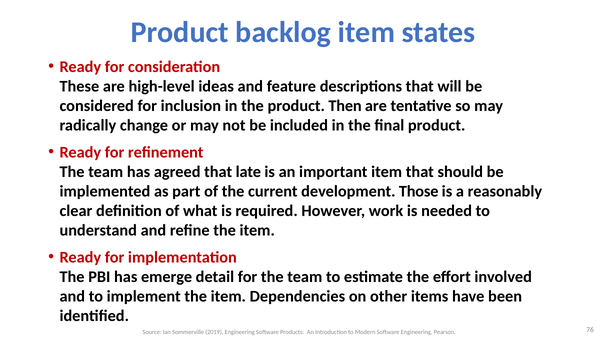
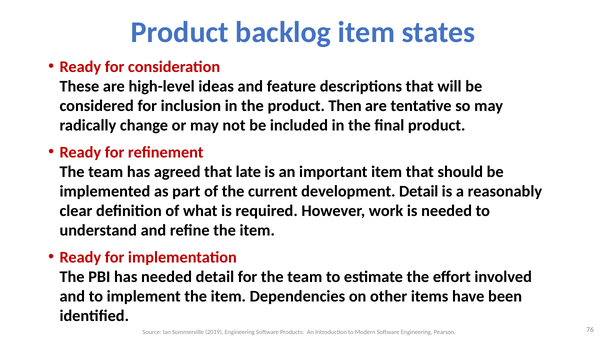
development Those: Those -> Detail
has emerge: emerge -> needed
